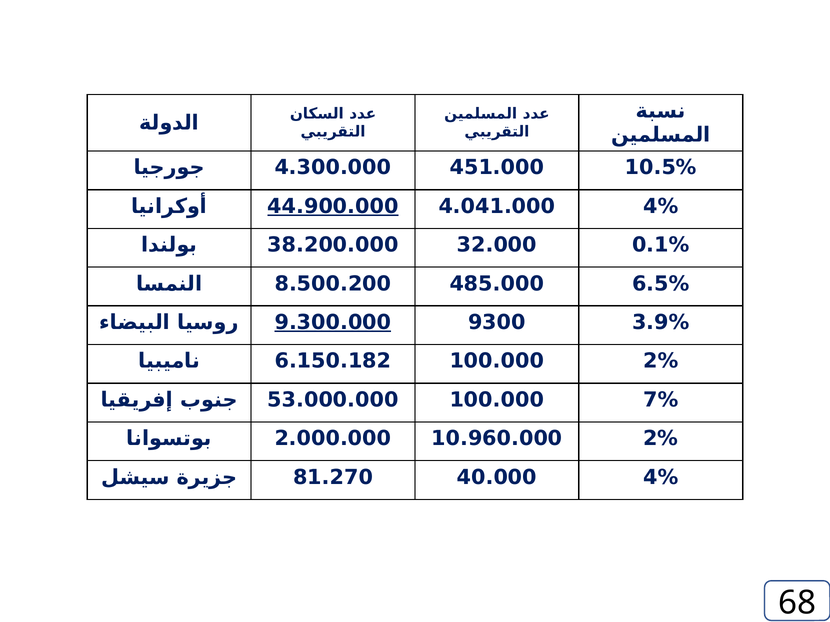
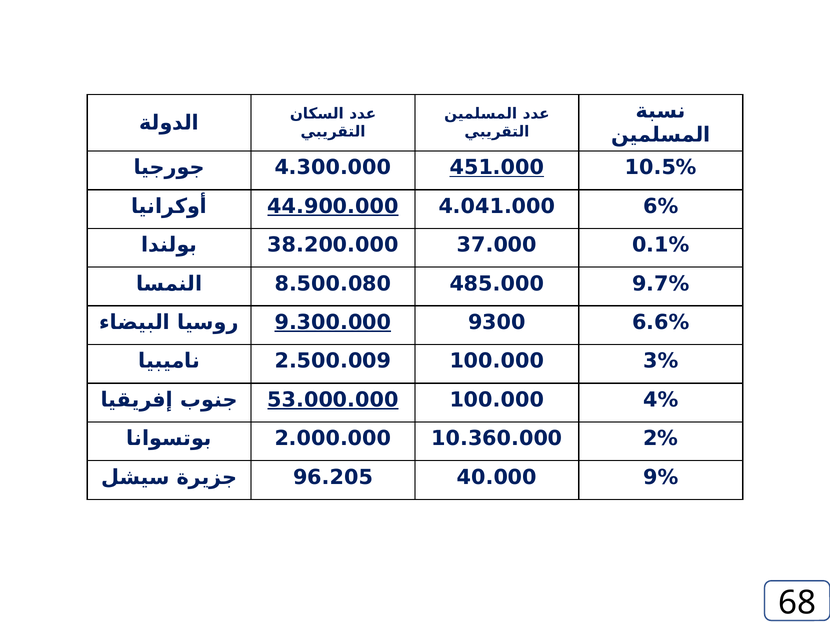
451.000 underline: none -> present
4.041.000 4%: 4% -> 6%
32.000: 32.000 -> 37.000
8.500.200: 8.500.200 -> 8.500.080
6.5%: 6.5% -> 9.7%
3.9%: 3.9% -> 6.6%
6.150.182: 6.150.182 -> 2.500.009
100.000 2%: 2% -> 3%
53.000.000 underline: none -> present
7%: 7% -> 4%
10.960.000: 10.960.000 -> 10.360.000
81.270: 81.270 -> 96.205
40.000 4%: 4% -> 9%
